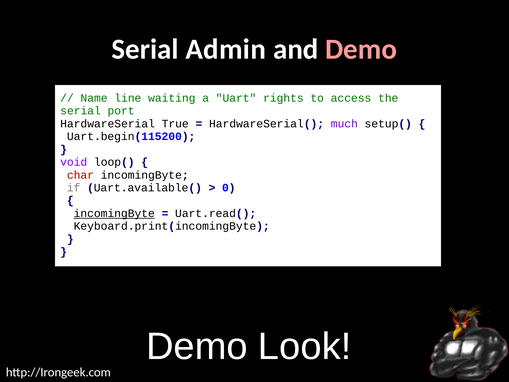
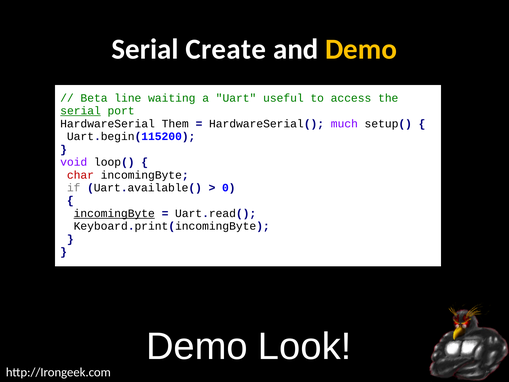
Admin: Admin -> Create
Demo at (361, 49) colour: pink -> yellow
Name: Name -> Beta
rights: rights -> useful
serial at (81, 111) underline: none -> present
True: True -> Them
